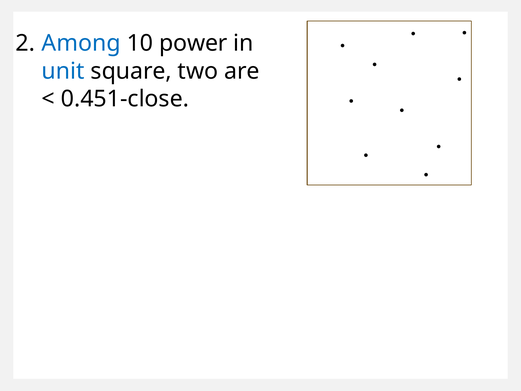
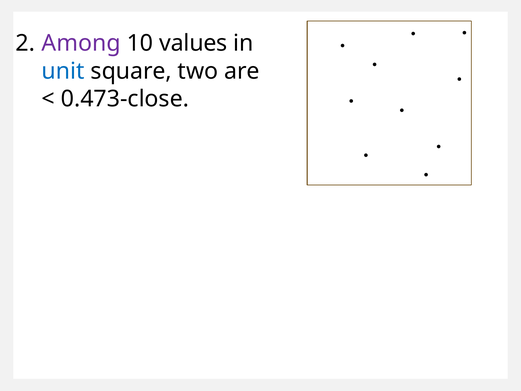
Among colour: blue -> purple
power: power -> values
0.451-close: 0.451-close -> 0.473-close
